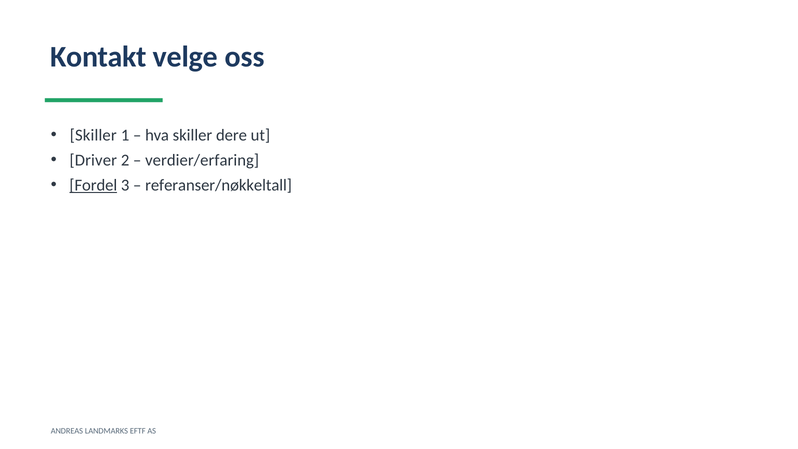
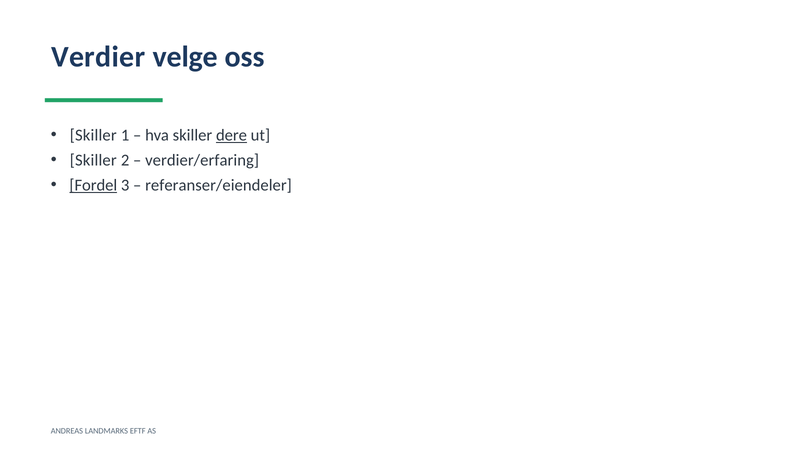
Kontakt: Kontakt -> Verdier
dere underline: none -> present
Driver at (93, 160): Driver -> Skiller
referanser/nøkkeltall: referanser/nøkkeltall -> referanser/eiendeler
